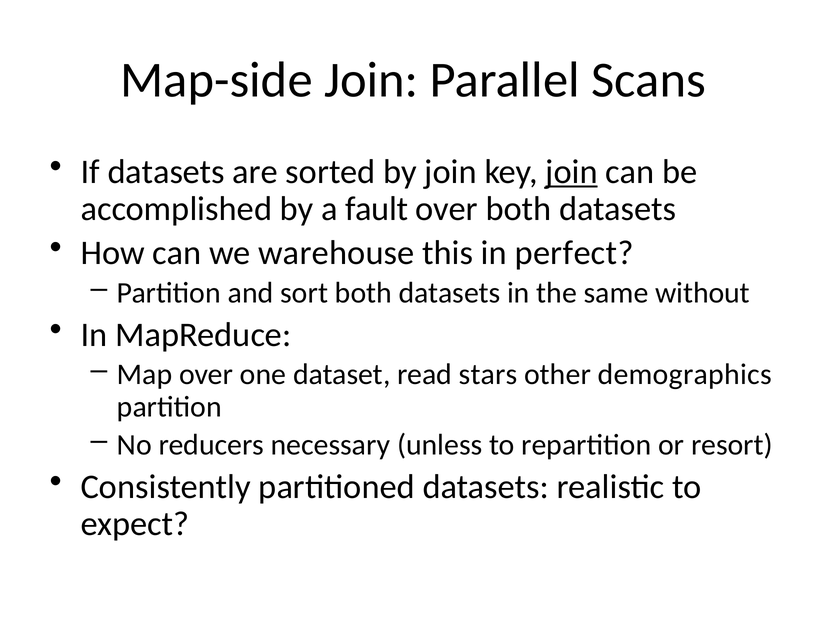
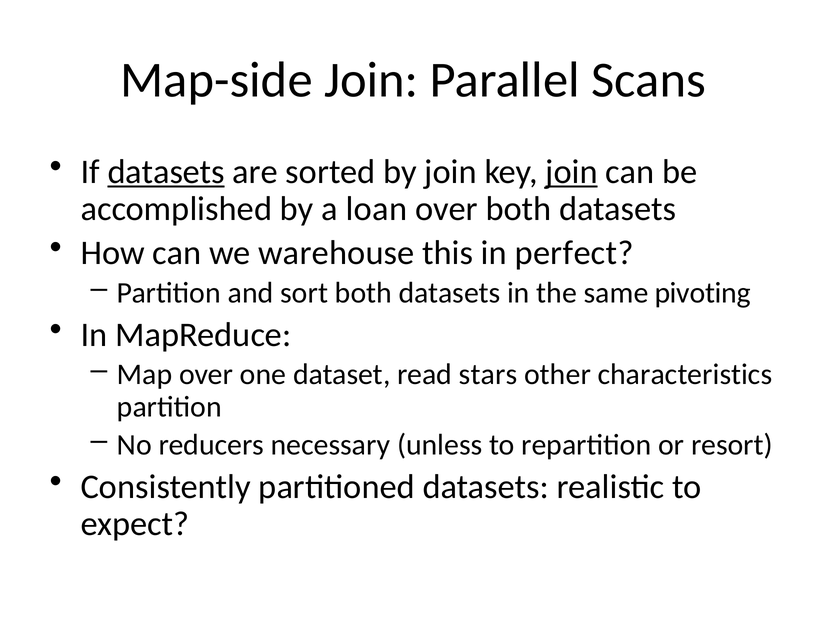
datasets at (166, 172) underline: none -> present
fault: fault -> loan
without: without -> pivoting
demographics: demographics -> characteristics
